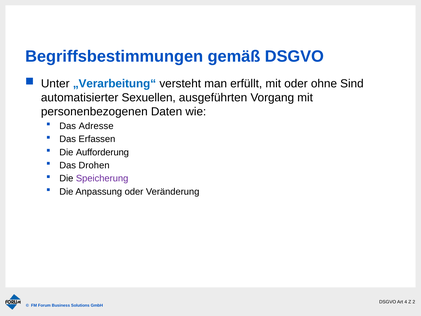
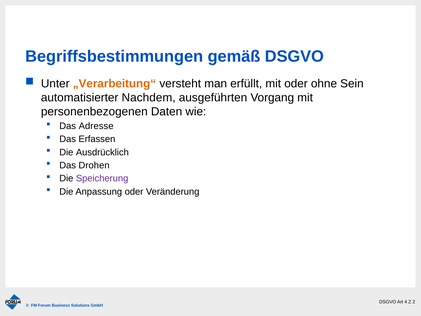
„Verarbeitung“ colour: blue -> orange
Sind: Sind -> Sein
Sexuellen: Sexuellen -> Nachdem
Aufforderung: Aufforderung -> Ausdrücklich
